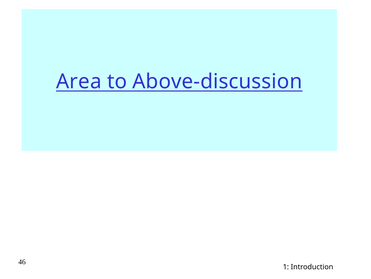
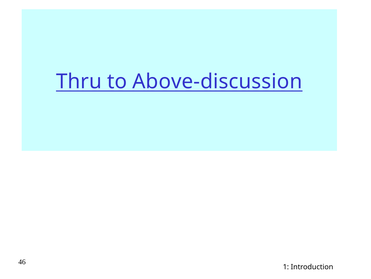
Area: Area -> Thru
